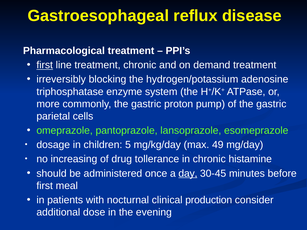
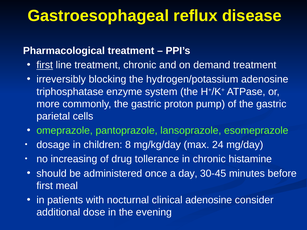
5: 5 -> 8
49: 49 -> 24
day underline: present -> none
clinical production: production -> adenosine
